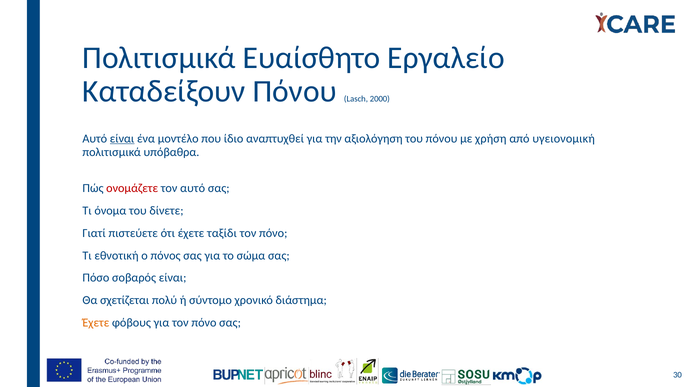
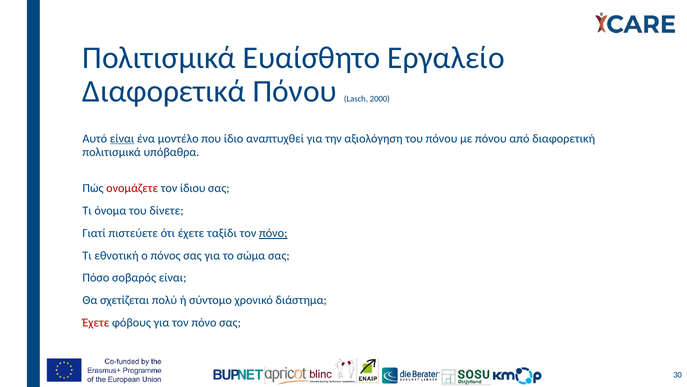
Καταδείξουν: Καταδείξουν -> Διαφορετικά
με χρήση: χρήση -> πόνου
υγειονομική: υγειονομική -> διαφορετική
τον αυτό: αυτό -> ίδιου
πόνο at (273, 233) underline: none -> present
Έχετε at (96, 322) colour: orange -> red
